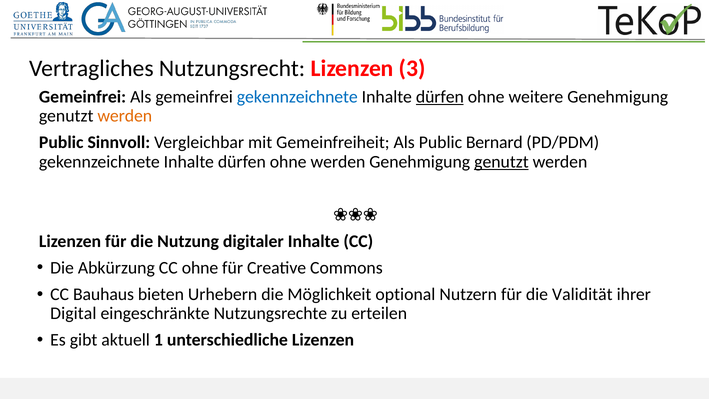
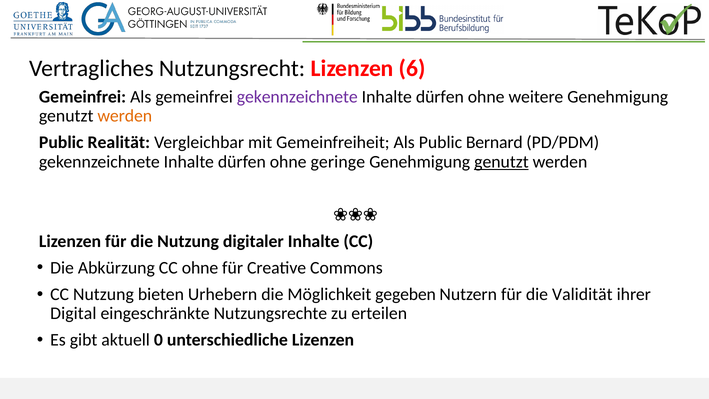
3: 3 -> 6
gekennzeichnete at (297, 97) colour: blue -> purple
dürfen at (440, 97) underline: present -> none
Sinnvoll: Sinnvoll -> Realität
ohne werden: werden -> geringe
CC Bauhaus: Bauhaus -> Nutzung
optional: optional -> gegeben
1: 1 -> 0
